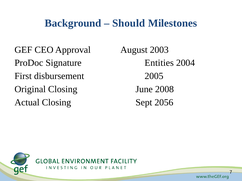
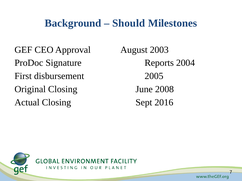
Entities: Entities -> Reports
2056: 2056 -> 2016
